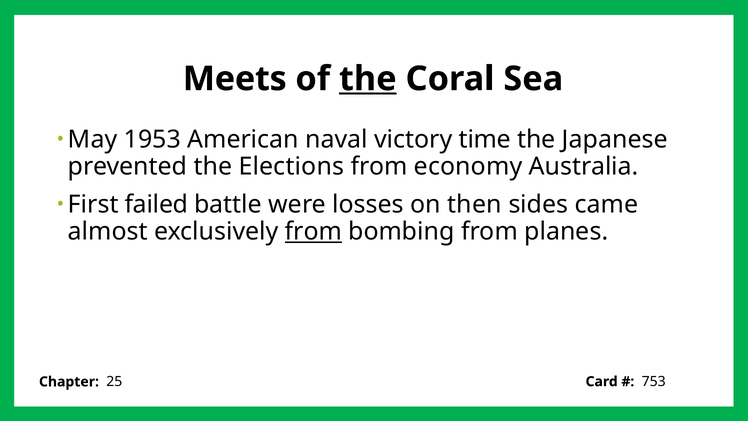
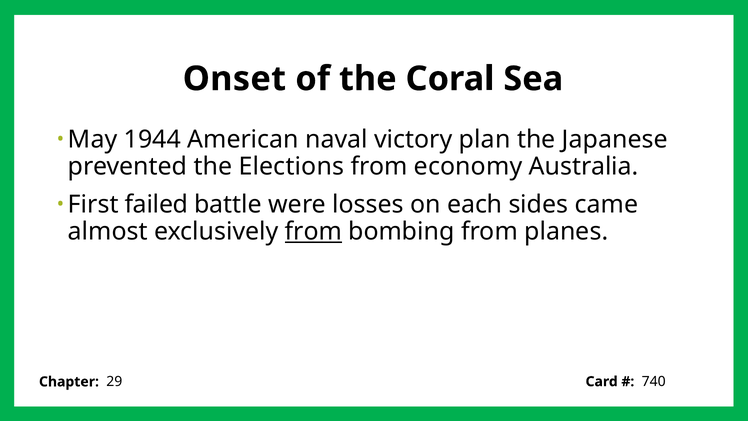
Meets: Meets -> Onset
the at (368, 79) underline: present -> none
1953: 1953 -> 1944
time: time -> plan
then: then -> each
25: 25 -> 29
753: 753 -> 740
